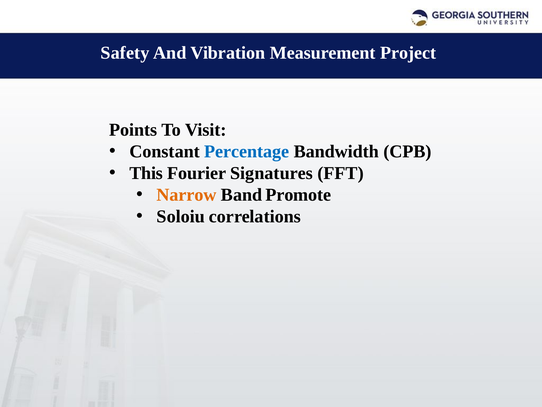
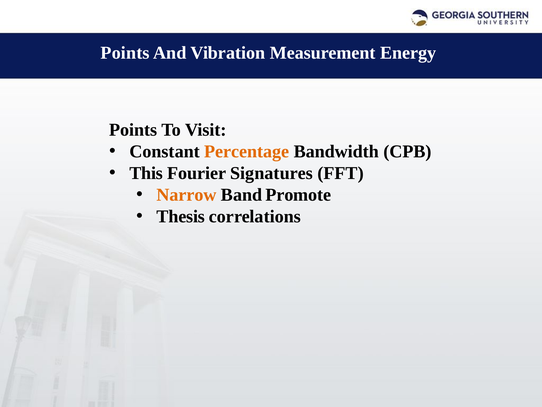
Safety at (125, 53): Safety -> Points
Project: Project -> Energy
Percentage colour: blue -> orange
Soloiu: Soloiu -> Thesis
